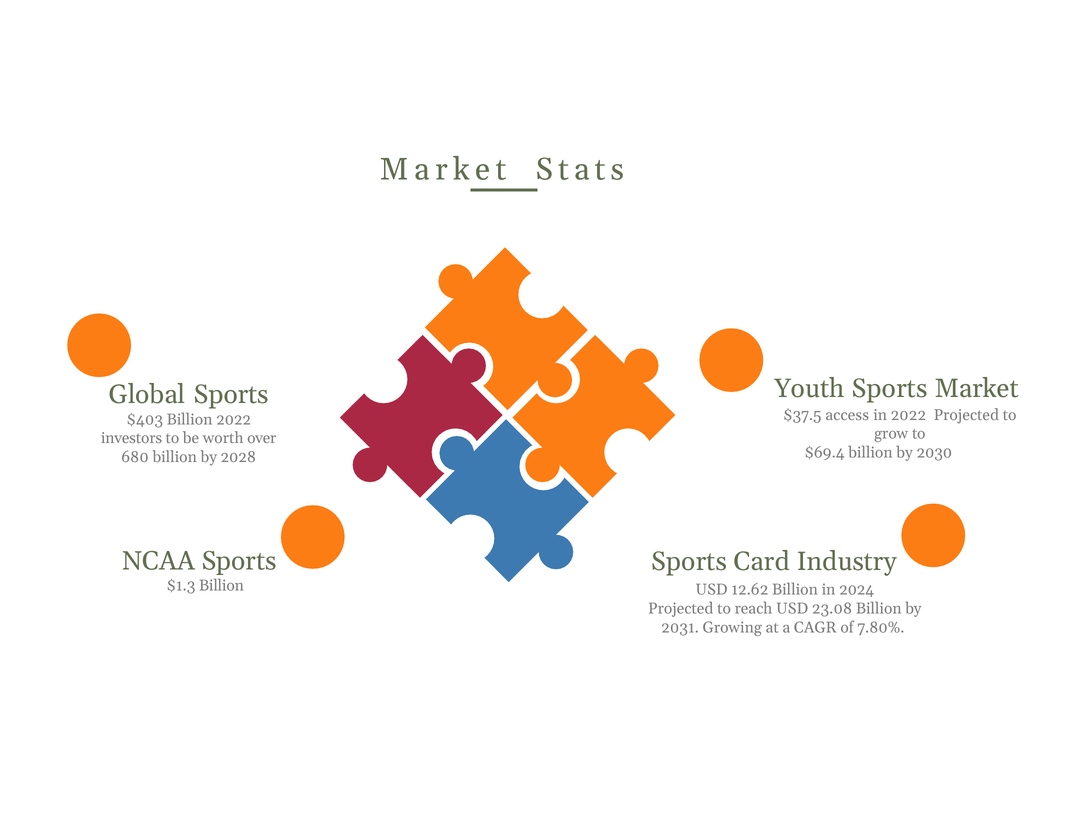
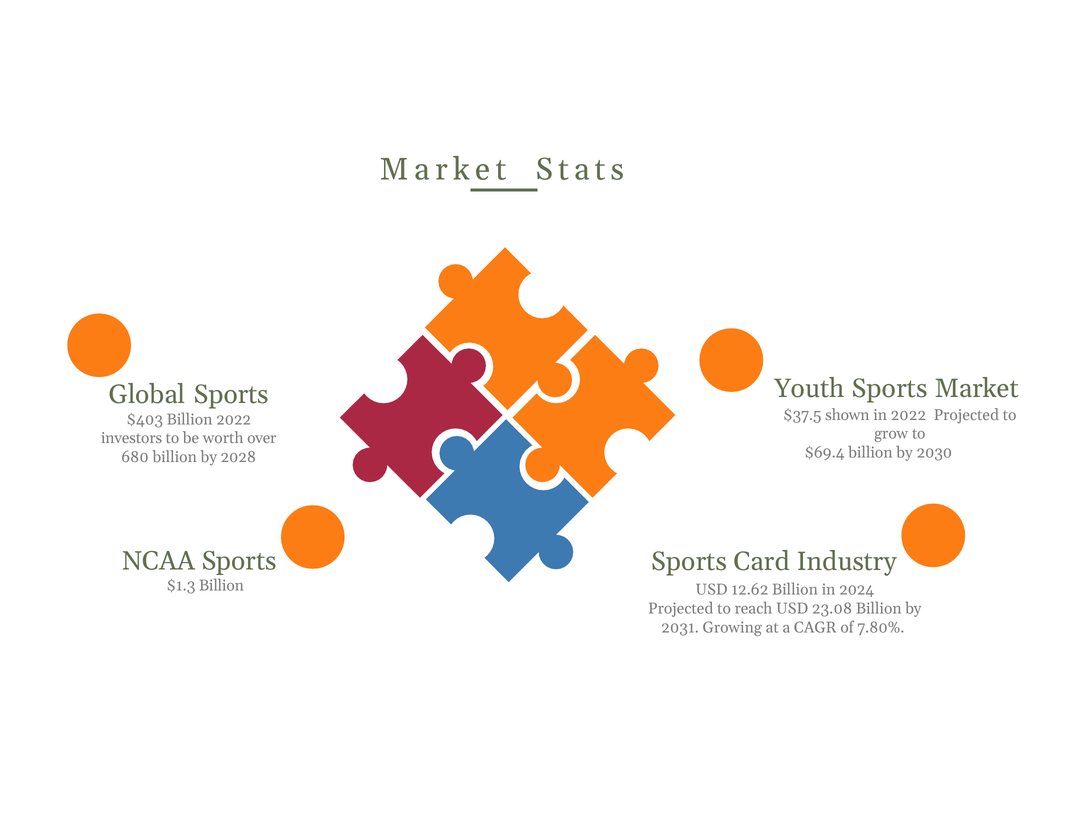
access: access -> shown
